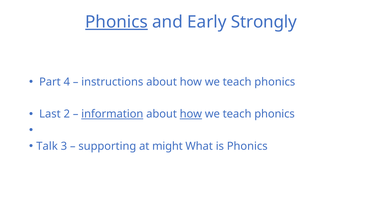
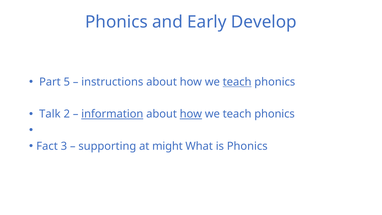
Phonics at (116, 22) underline: present -> none
Strongly: Strongly -> Develop
4: 4 -> 5
teach at (237, 82) underline: none -> present
Last: Last -> Talk
Talk: Talk -> Fact
